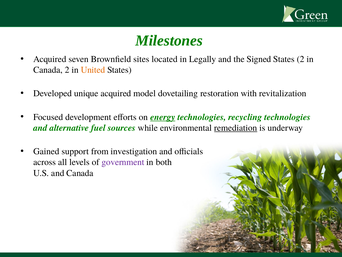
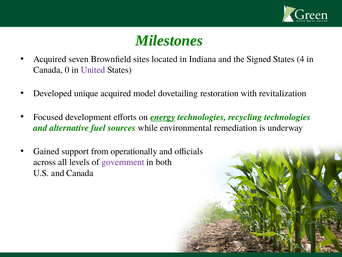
Legally: Legally -> Indiana
States 2: 2 -> 4
Canada 2: 2 -> 0
United colour: orange -> purple
remediation underline: present -> none
investigation: investigation -> operationally
